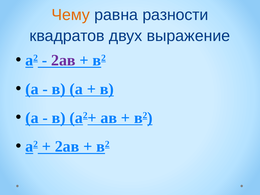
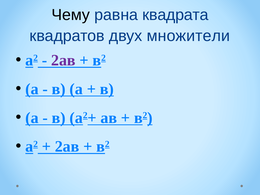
Чему colour: orange -> black
разности: разности -> квадрата
выражение: выражение -> множители
